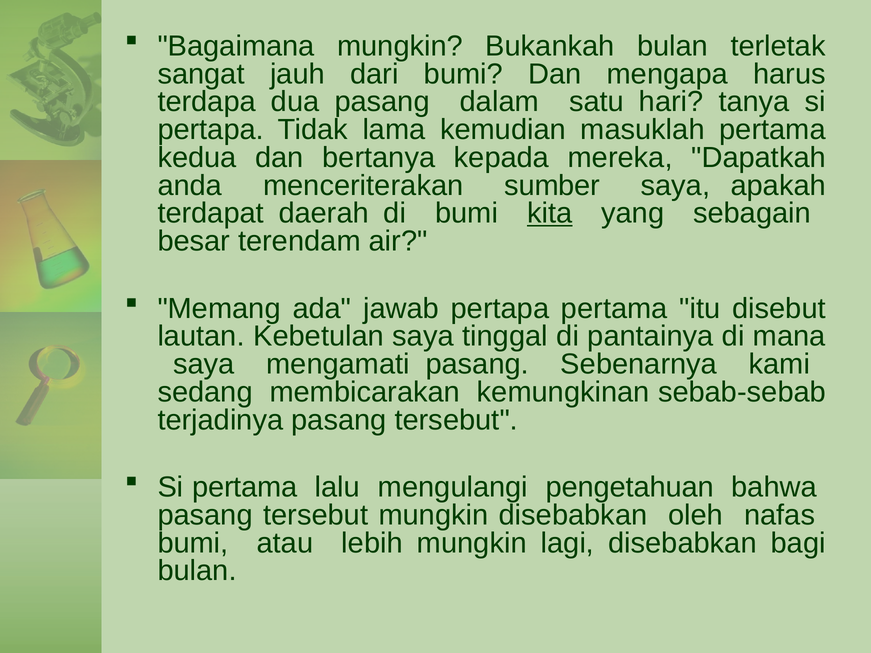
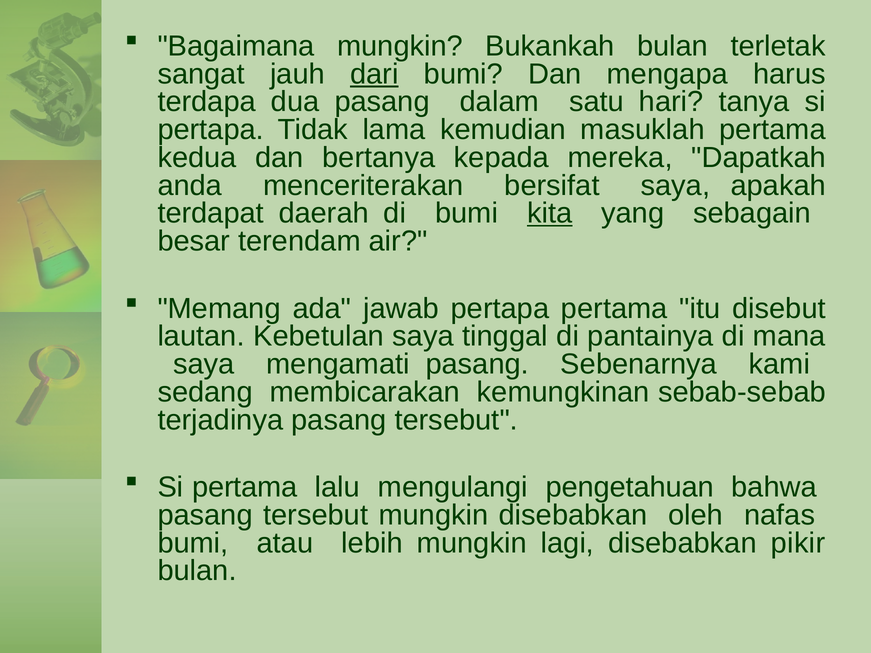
dari underline: none -> present
sumber: sumber -> bersifat
bagi: bagi -> pikir
